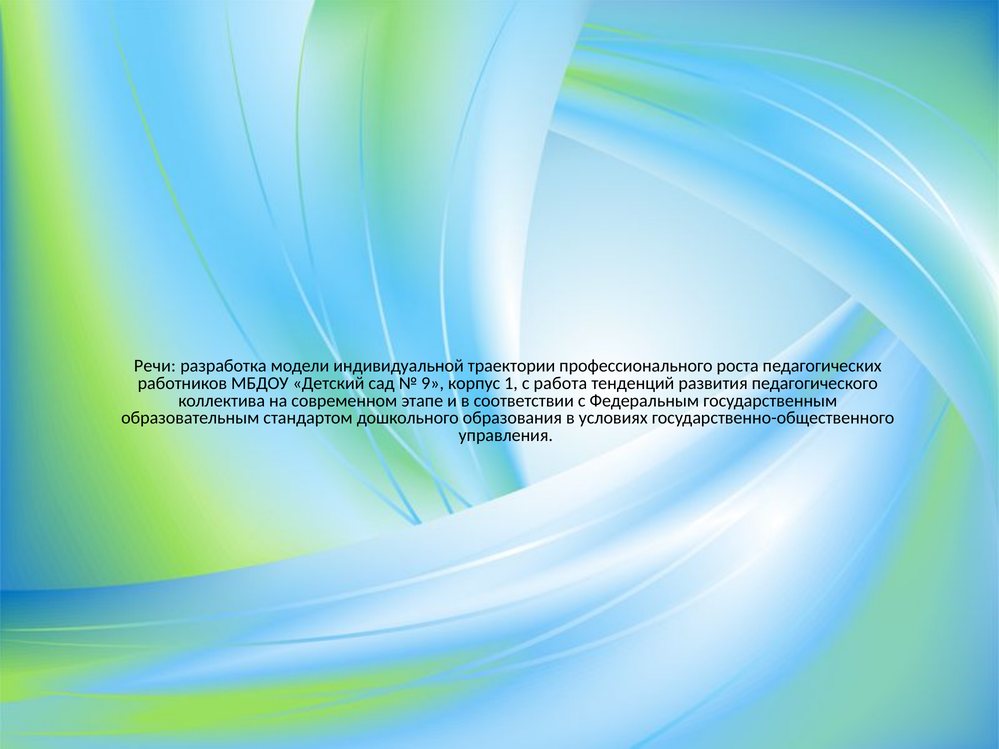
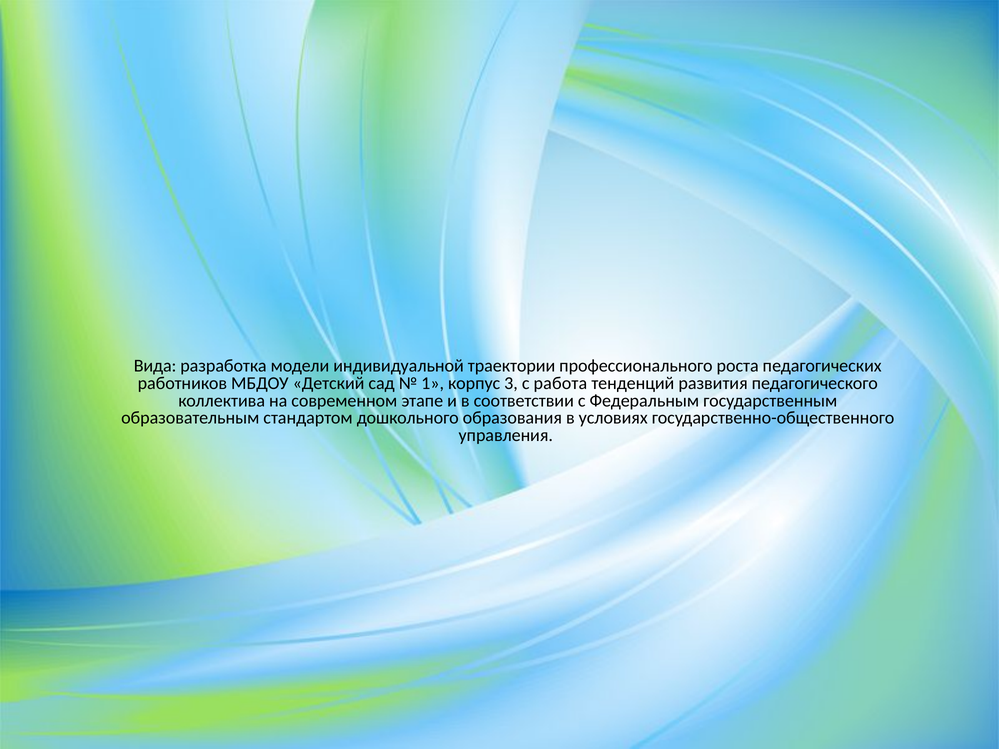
Речи: Речи -> Вида
9: 9 -> 1
1: 1 -> 3
